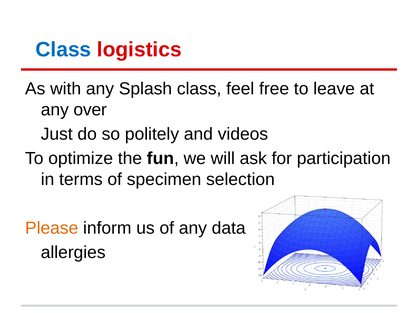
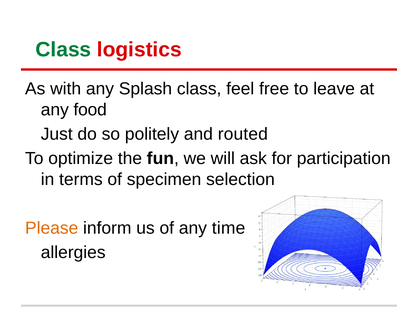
Class at (63, 50) colour: blue -> green
over: over -> food
videos: videos -> routed
data: data -> time
